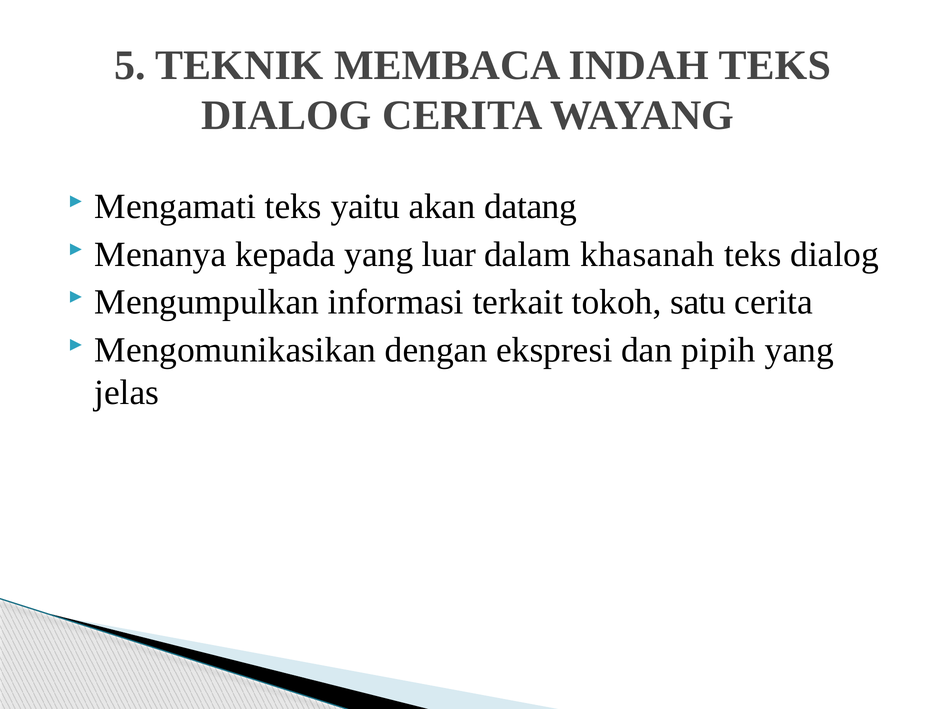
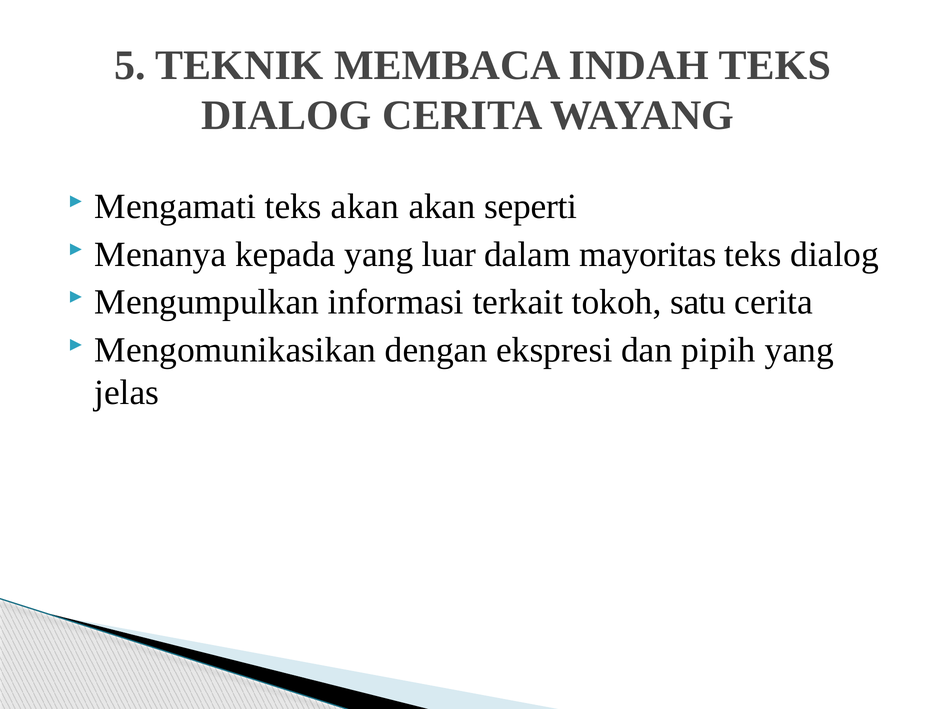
teks yaitu: yaitu -> akan
datang: datang -> seperti
khasanah: khasanah -> mayoritas
